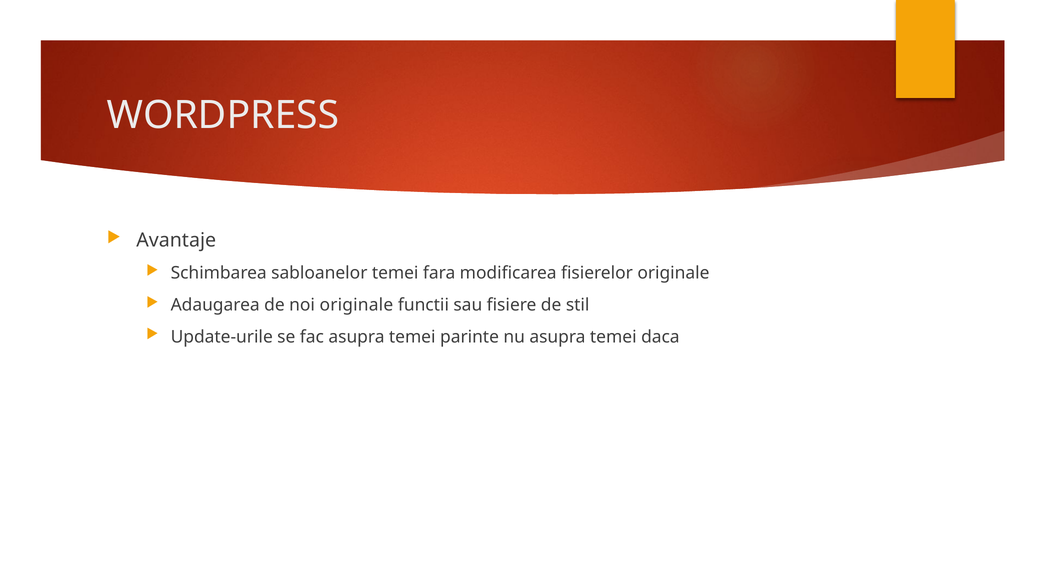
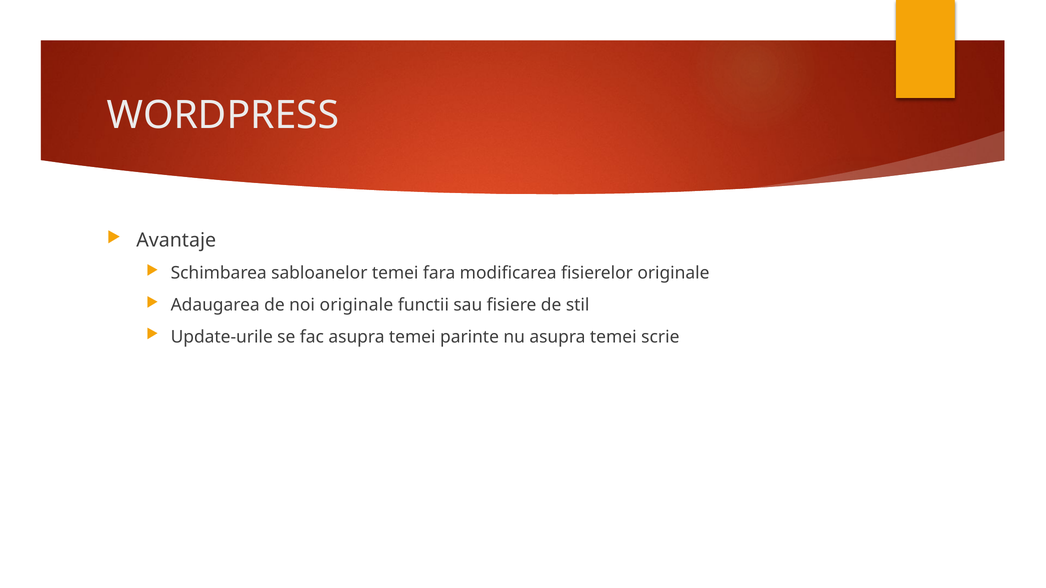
daca: daca -> scrie
